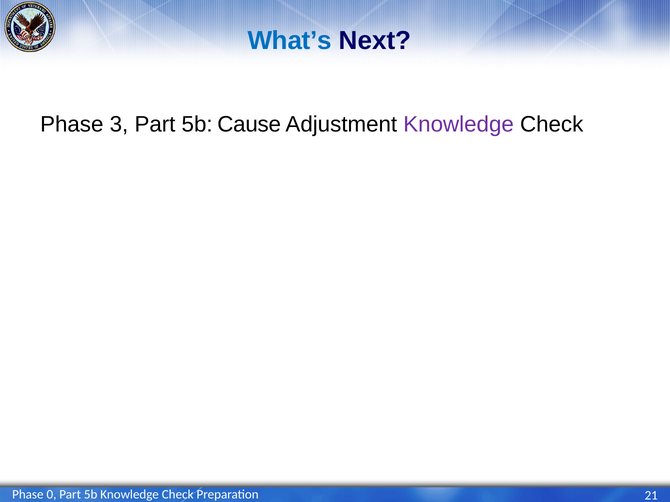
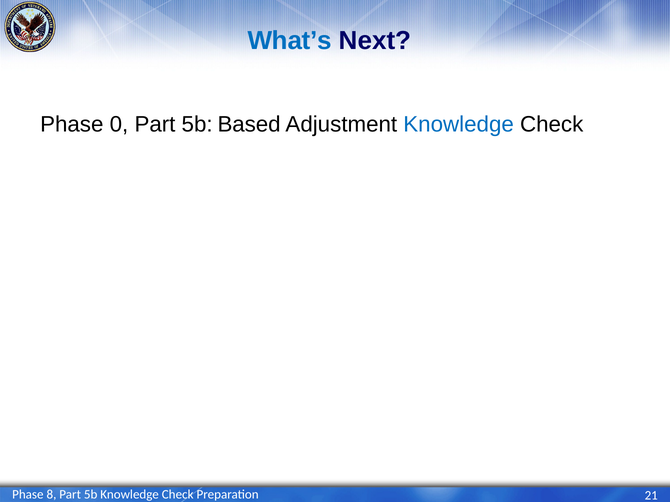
3: 3 -> 0
Cause: Cause -> Based
Knowledge at (459, 124) colour: purple -> blue
0: 0 -> 8
